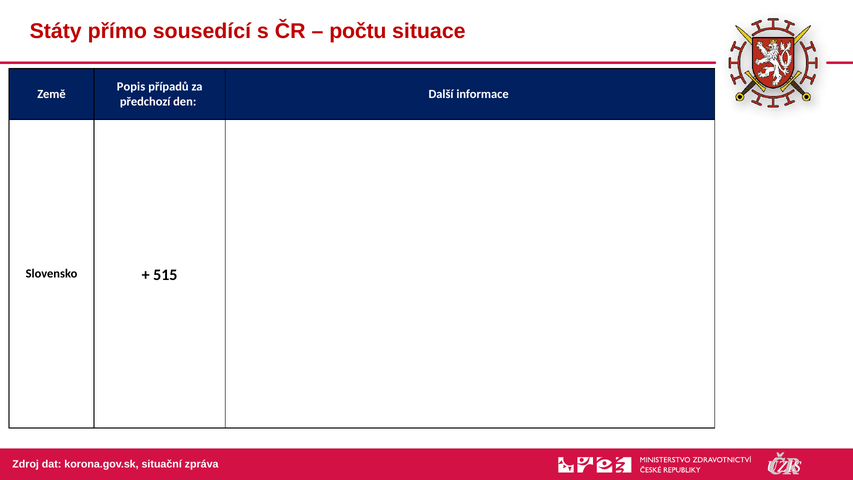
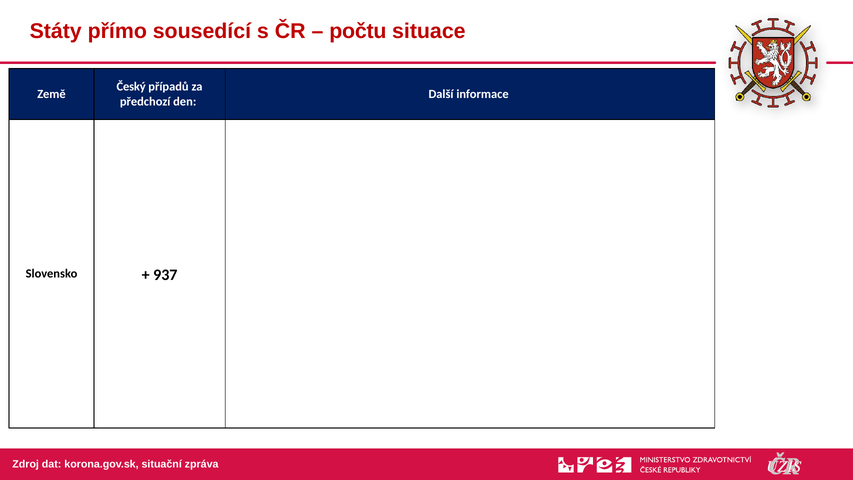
Popis: Popis -> Český
515: 515 -> 937
